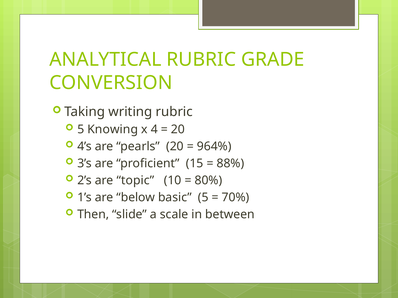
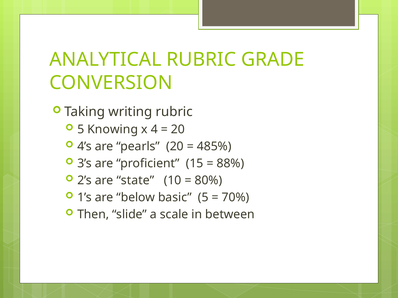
964%: 964% -> 485%
topic: topic -> state
